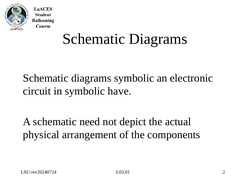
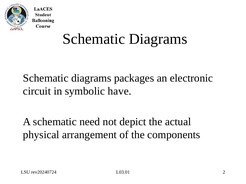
diagrams symbolic: symbolic -> packages
